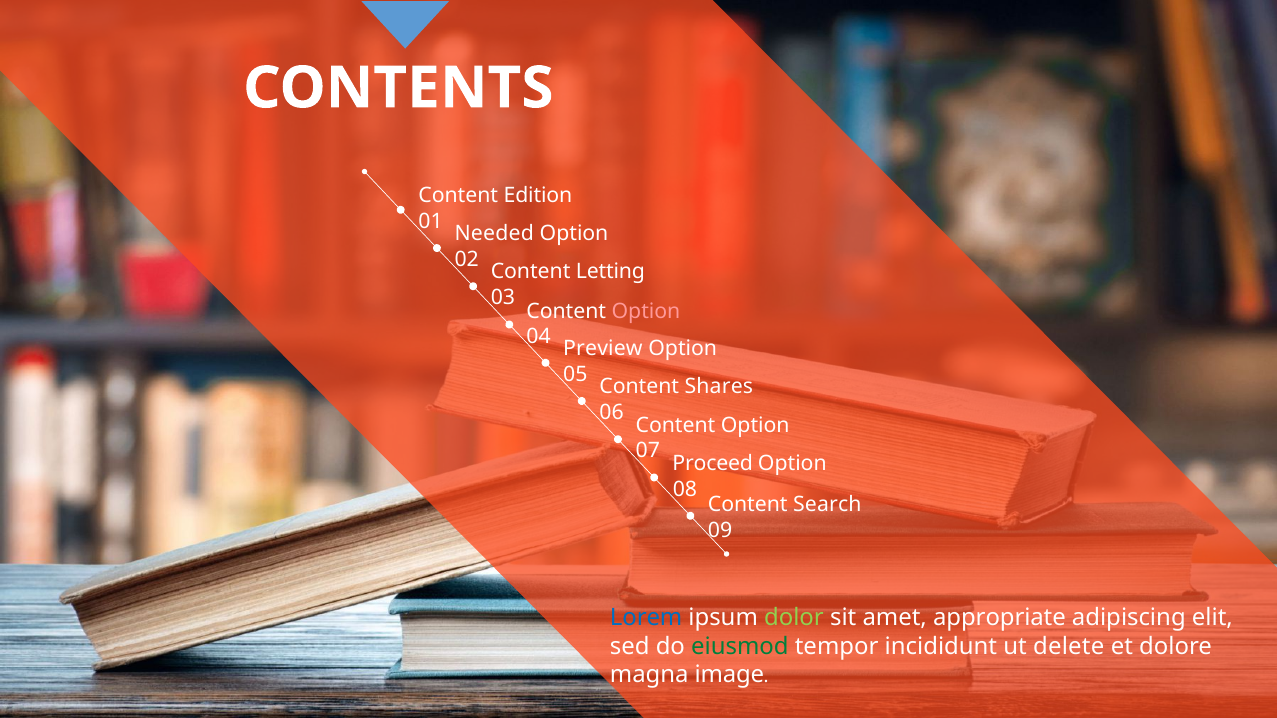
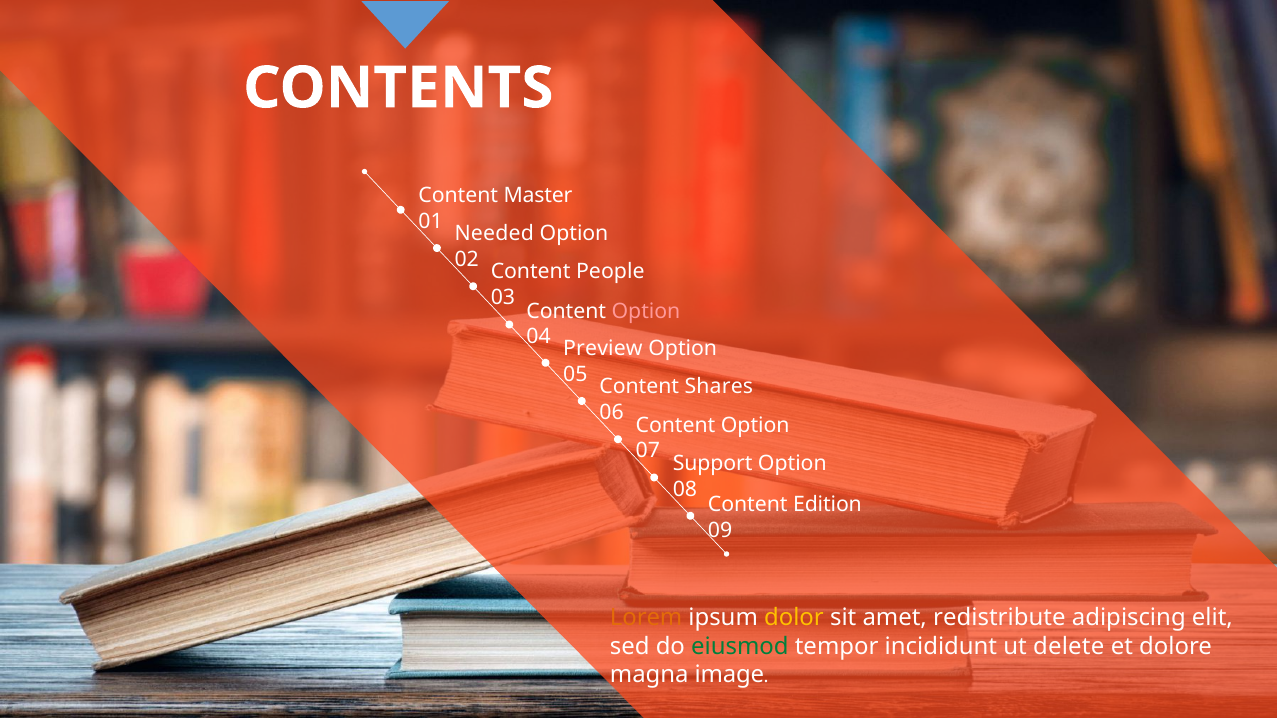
Edition: Edition -> Master
Letting: Letting -> People
Proceed: Proceed -> Support
Search: Search -> Edition
Lorem colour: blue -> orange
dolor colour: light green -> yellow
appropriate: appropriate -> redistribute
